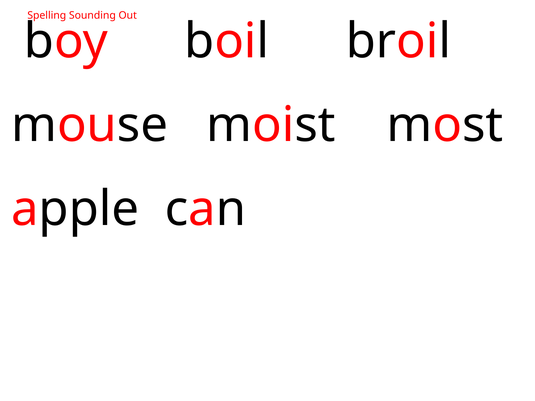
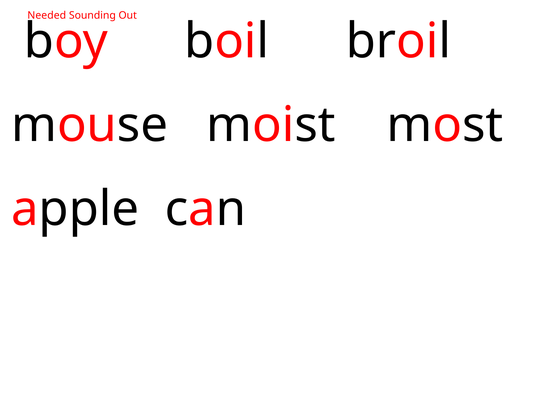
Spelling: Spelling -> Needed
